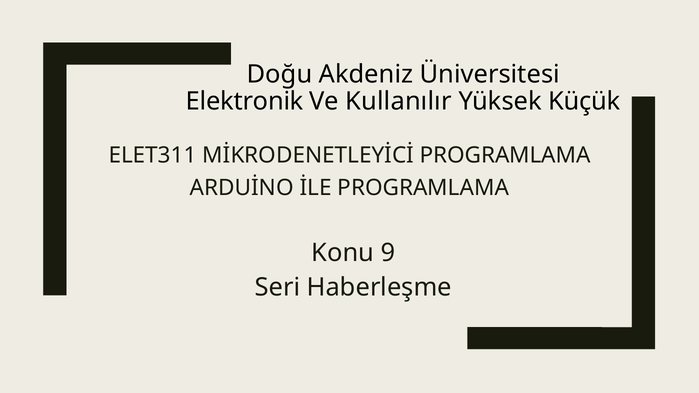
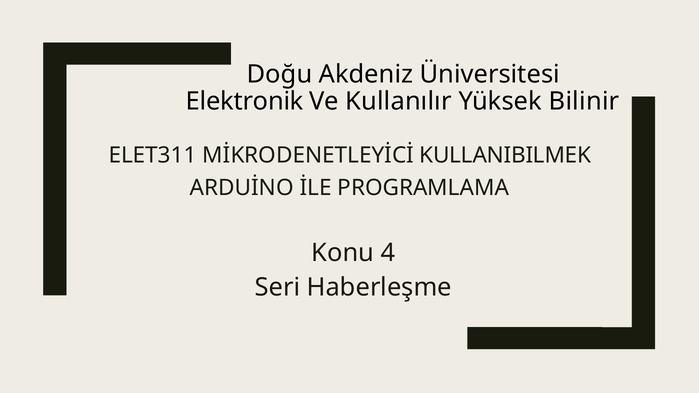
Küçük: Küçük -> Bilinir
PROGRAMLAMA at (505, 155): PROGRAMLAMA -> KULLANIBILMEK
9: 9 -> 4
